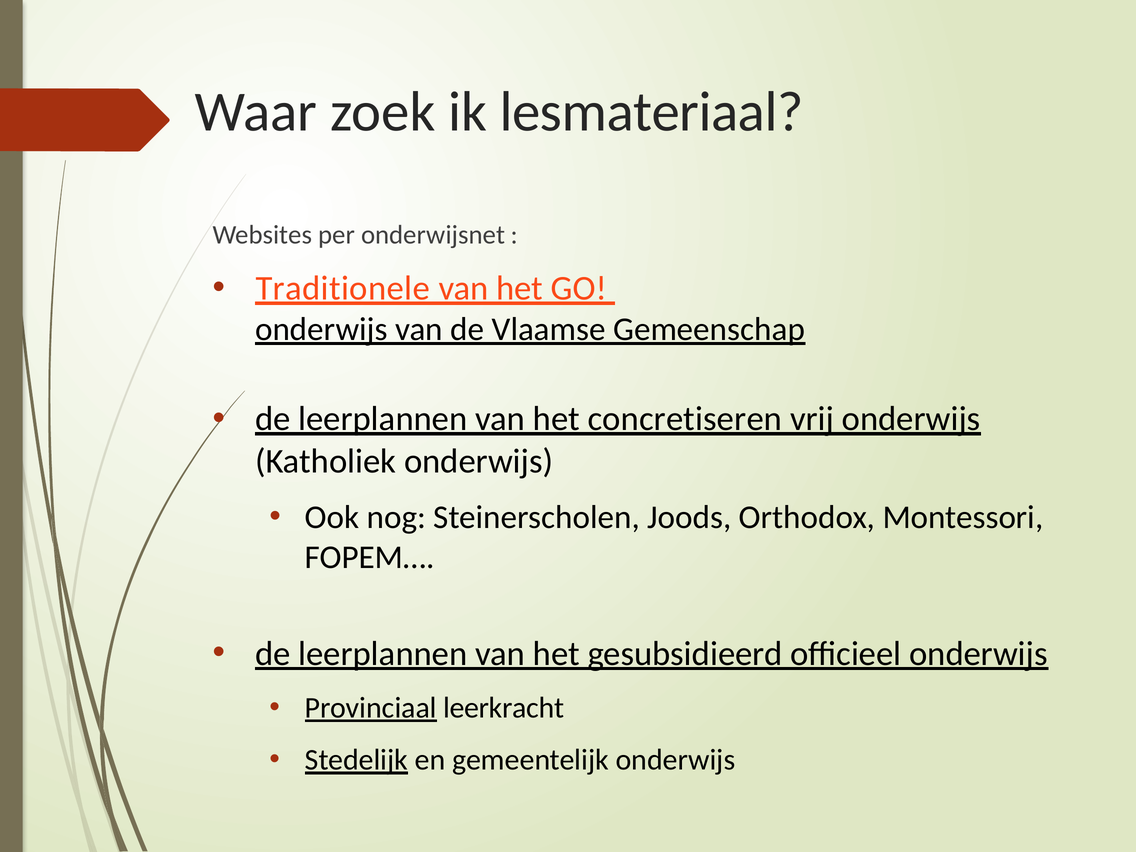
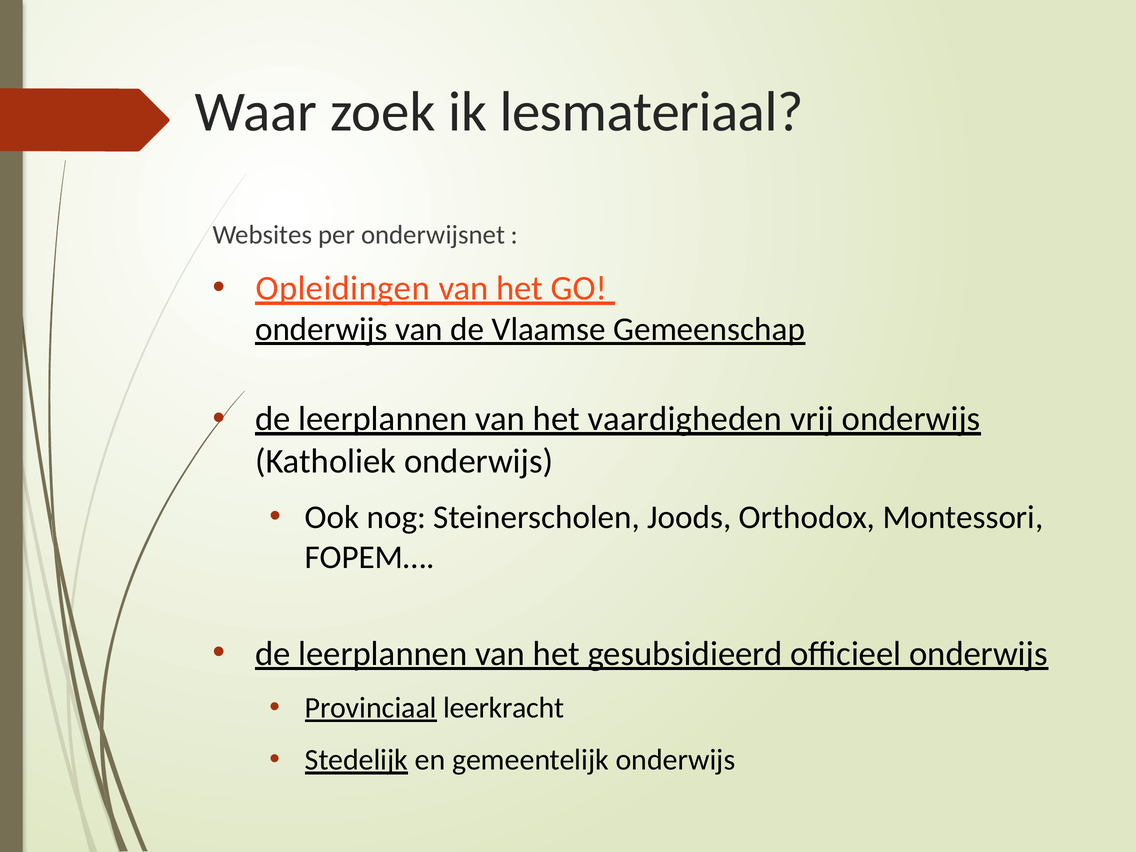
Traditionele: Traditionele -> Opleidingen
concretiseren: concretiseren -> vaardigheden
